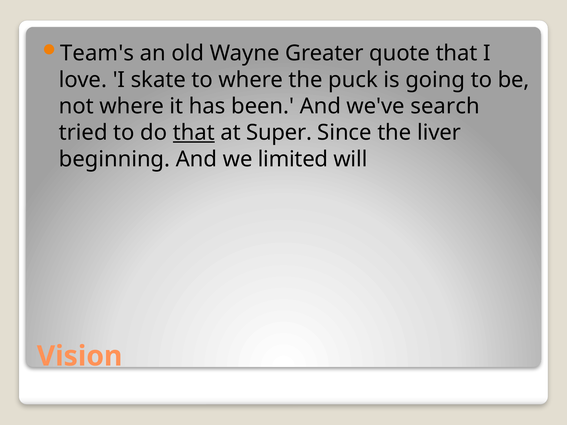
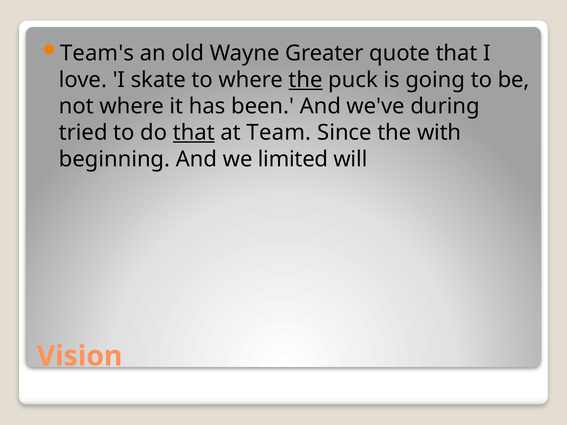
the at (306, 80) underline: none -> present
search: search -> during
Super: Super -> Team
liver: liver -> with
